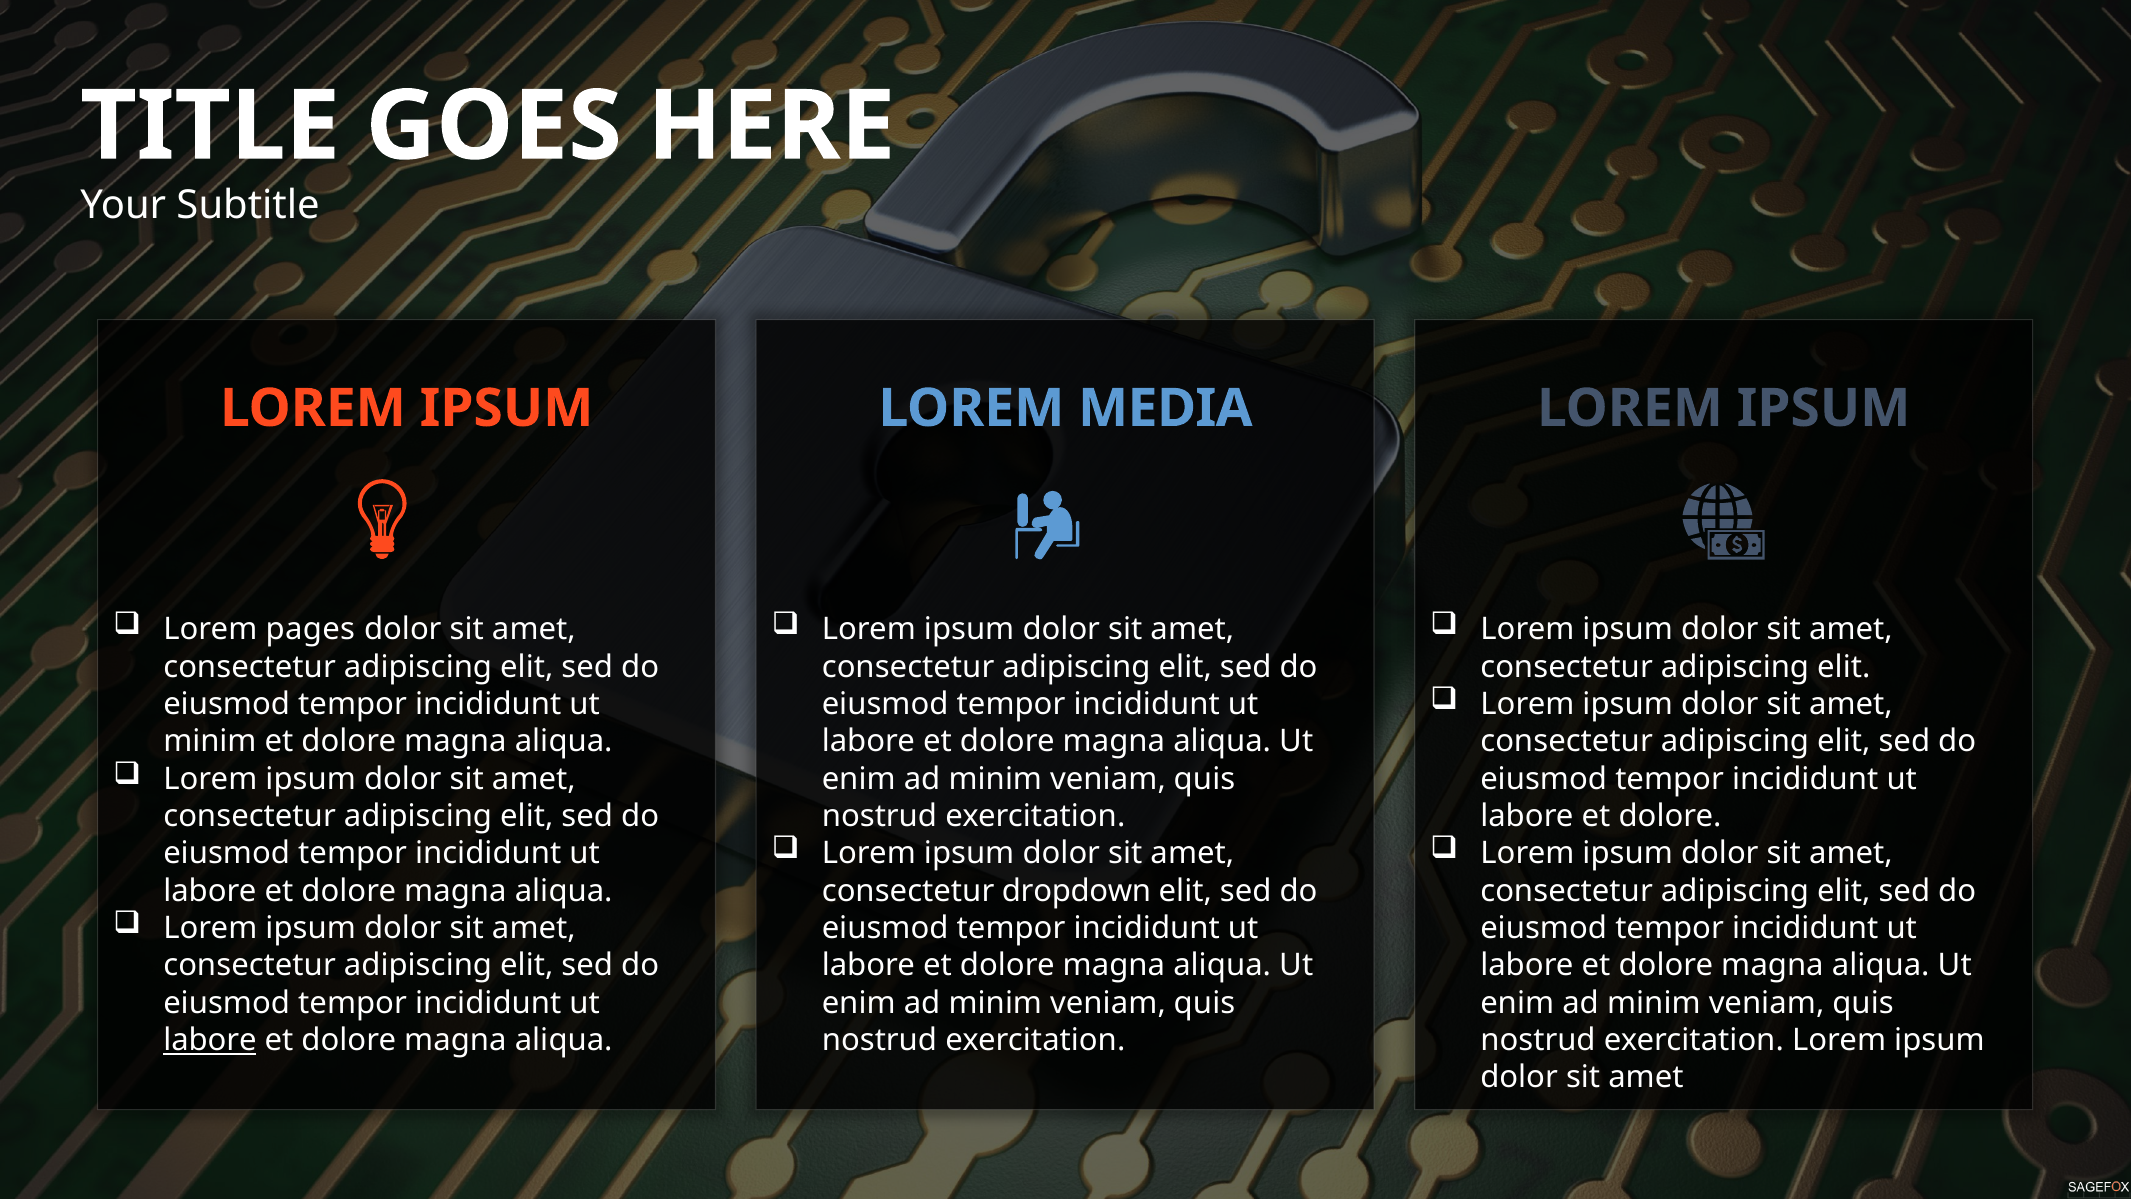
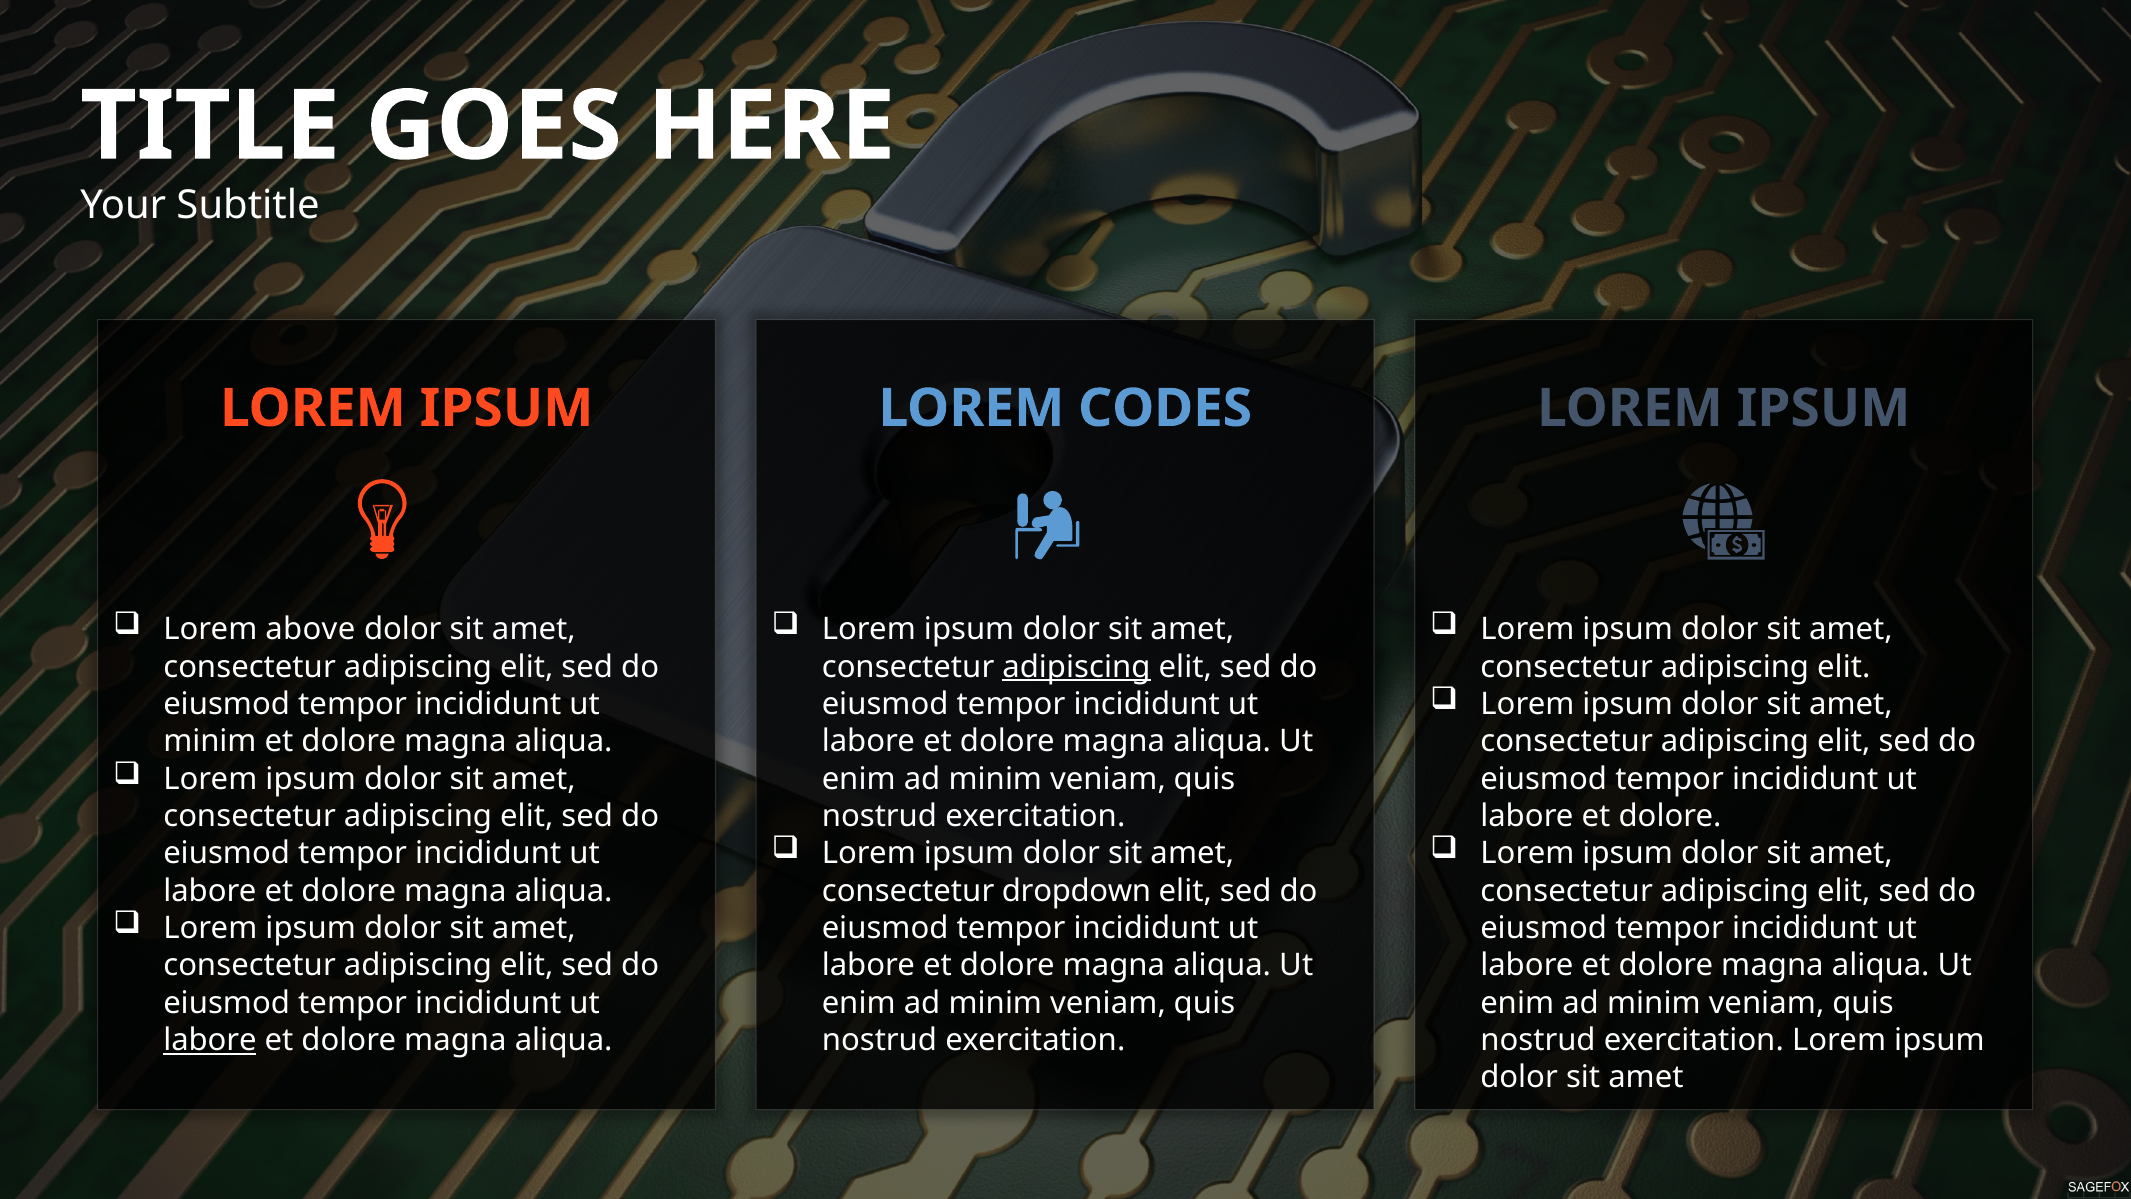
MEDIA: MEDIA -> CODES
pages: pages -> above
adipiscing at (1076, 667) underline: none -> present
